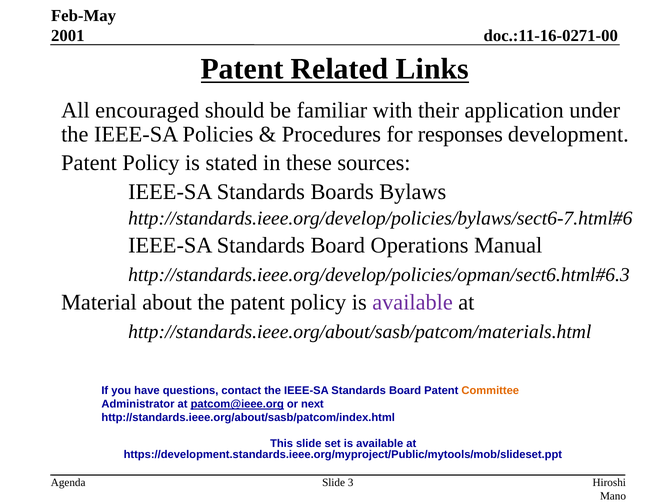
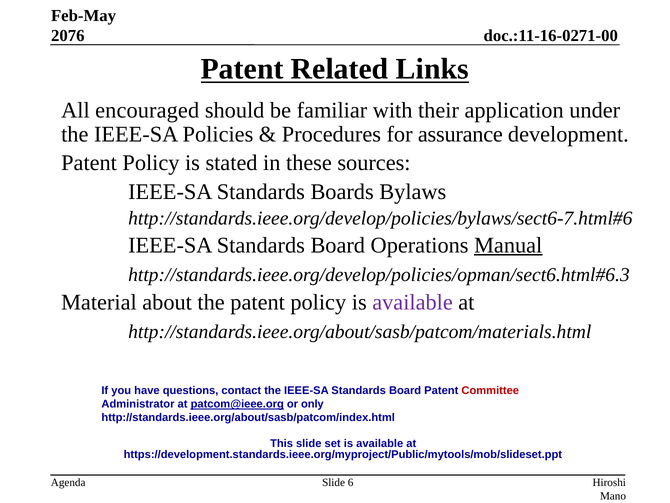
2001: 2001 -> 2076
responses: responses -> assurance
Manual underline: none -> present
Committee colour: orange -> red
next: next -> only
3: 3 -> 6
